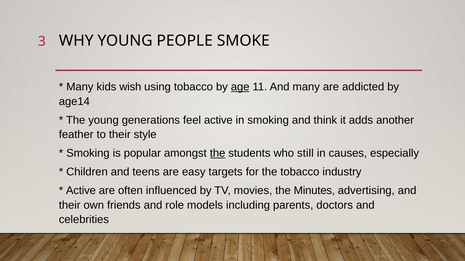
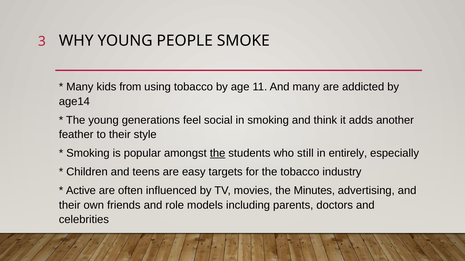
wish: wish -> from
age underline: present -> none
feel active: active -> social
causes: causes -> entirely
